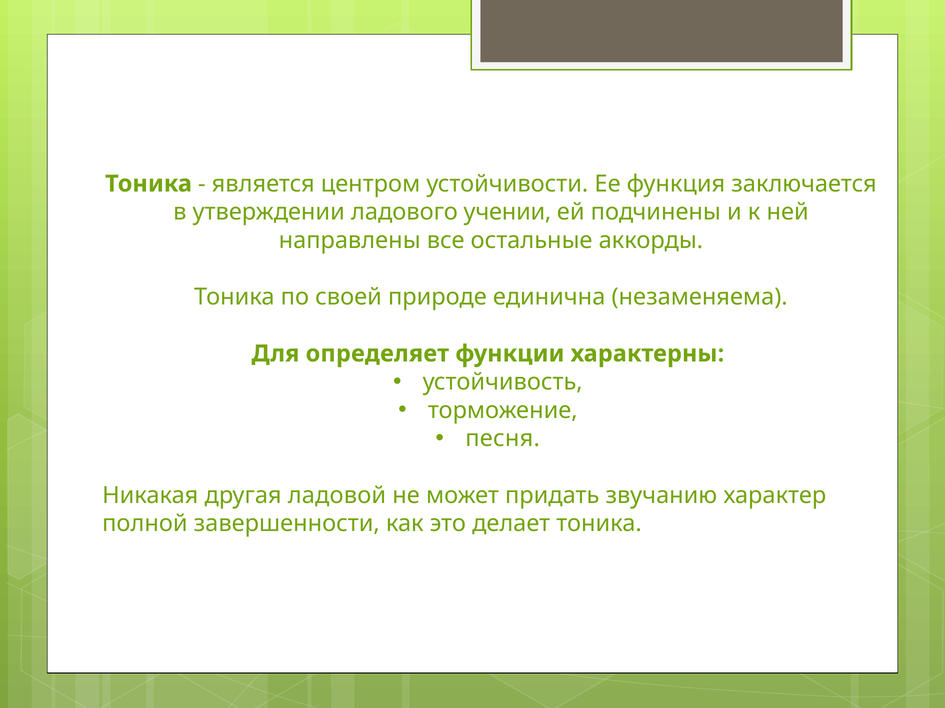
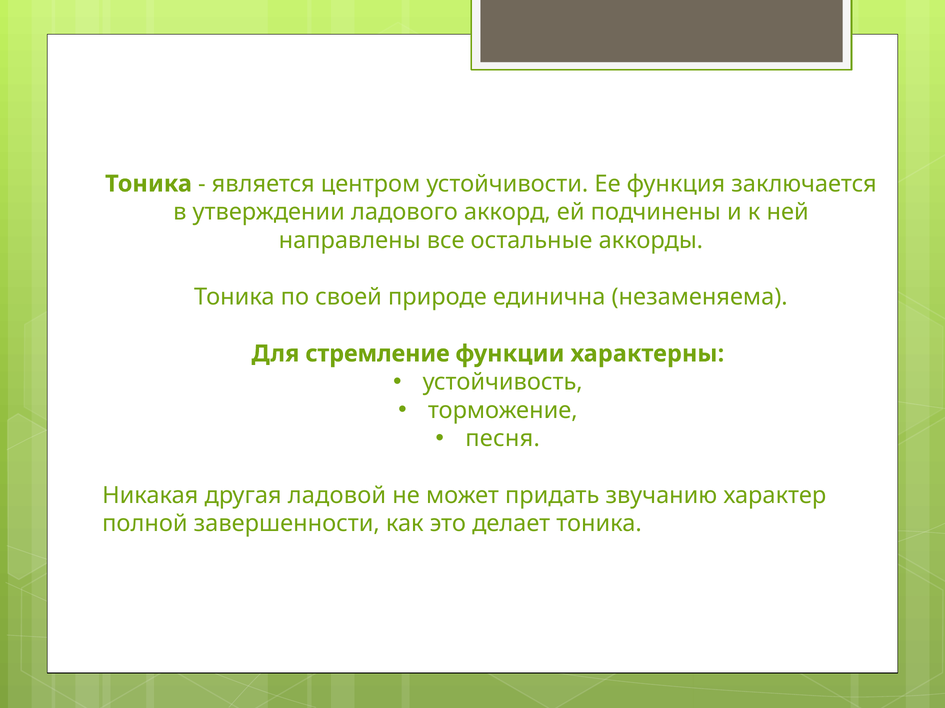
учении: учении -> аккорд
определяет: определяет -> стремление
